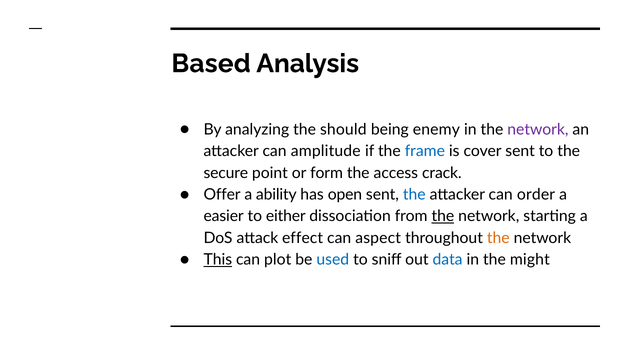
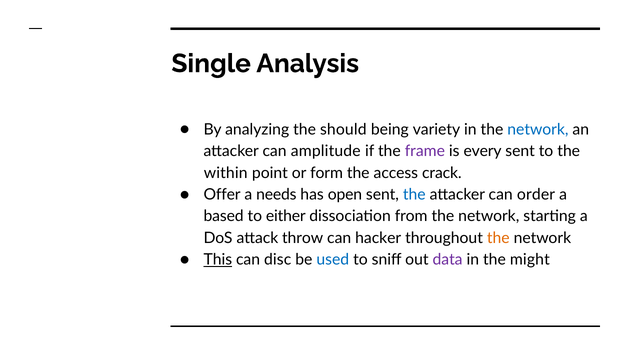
Based: Based -> Single
enemy: enemy -> variety
network at (538, 129) colour: purple -> blue
frame colour: blue -> purple
cover: cover -> every
secure: secure -> within
ability: ability -> needs
easier: easier -> based
the at (443, 216) underline: present -> none
effect: effect -> throw
aspect: aspect -> hacker
plot: plot -> disc
data colour: blue -> purple
